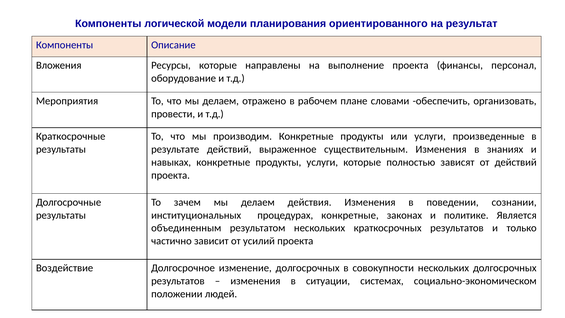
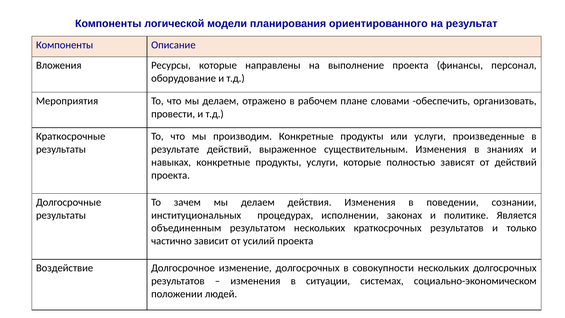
процедурах конкретные: конкретные -> исполнении
